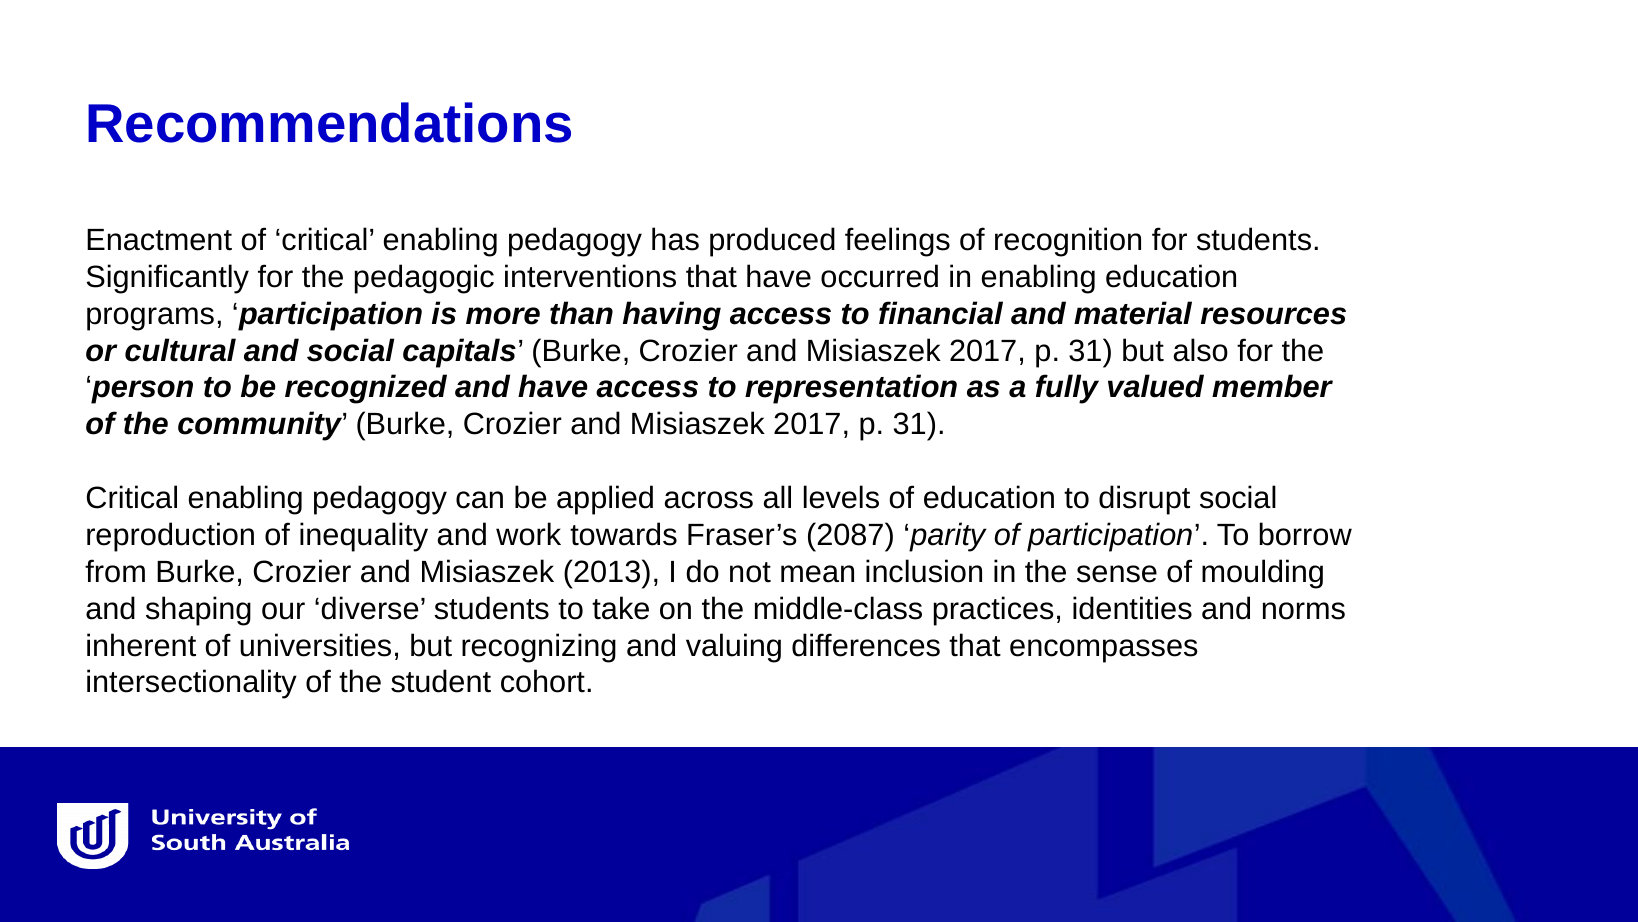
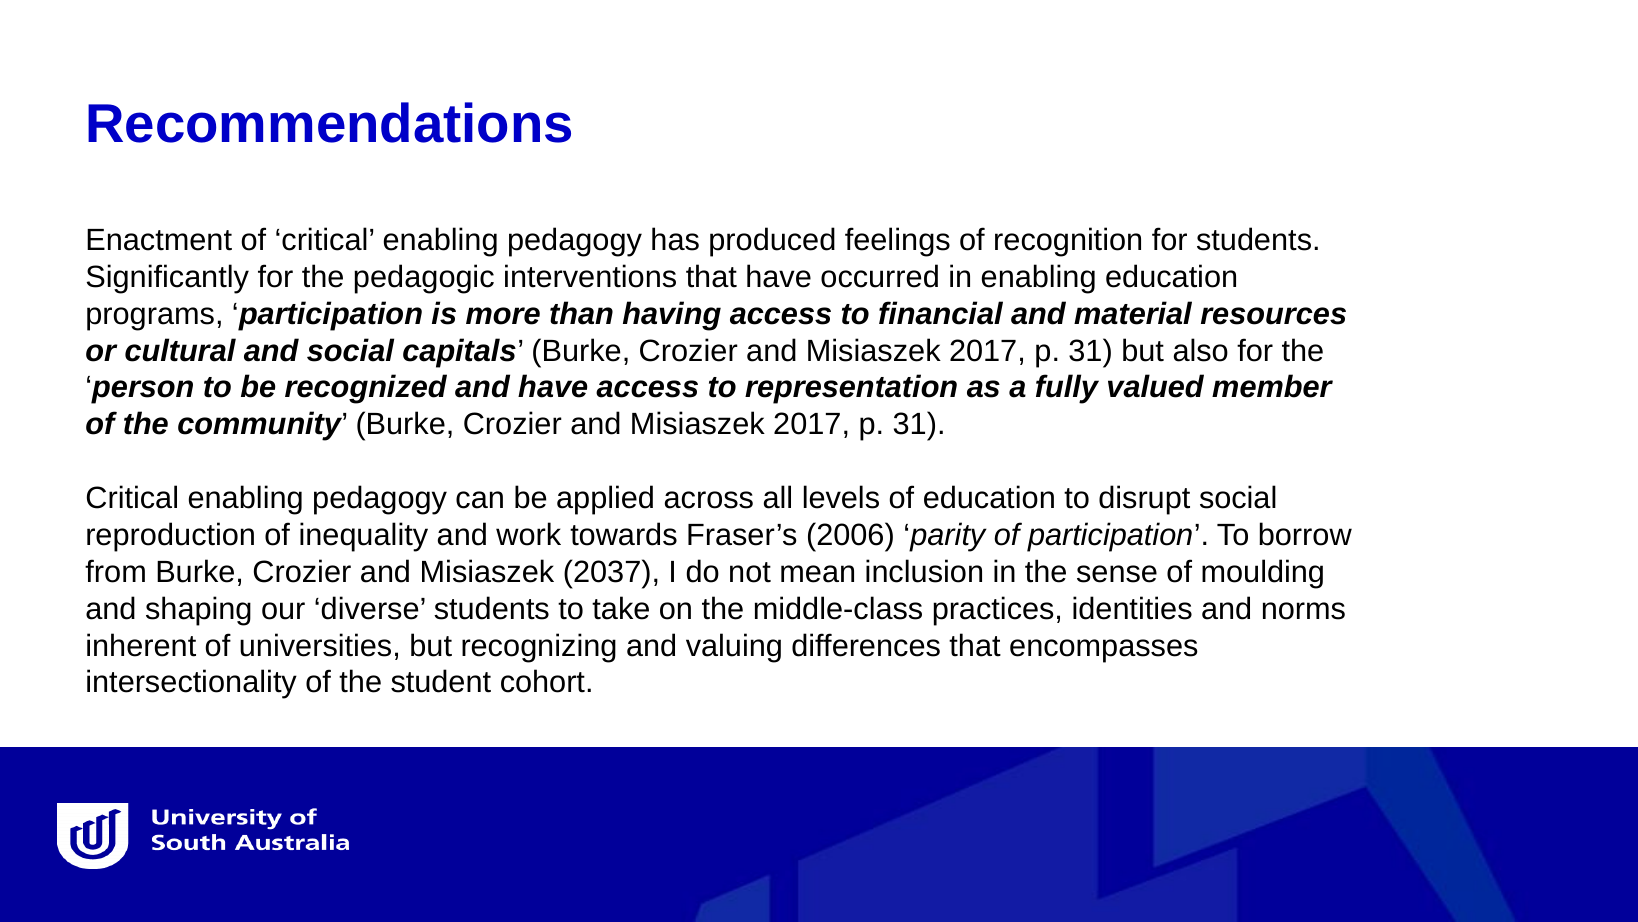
2087: 2087 -> 2006
2013: 2013 -> 2037
